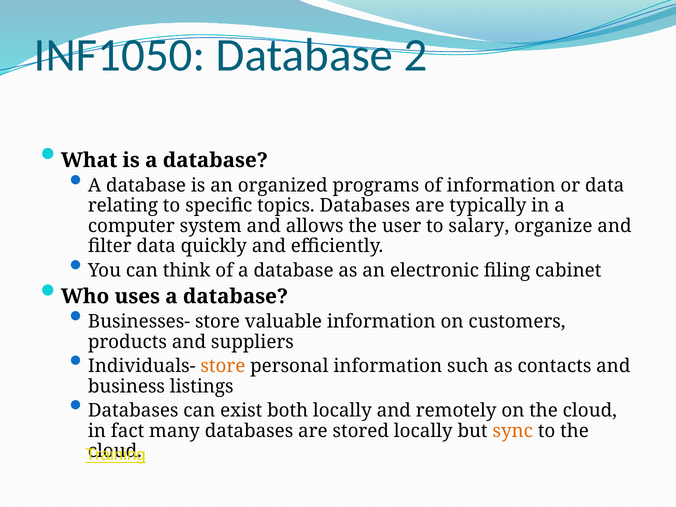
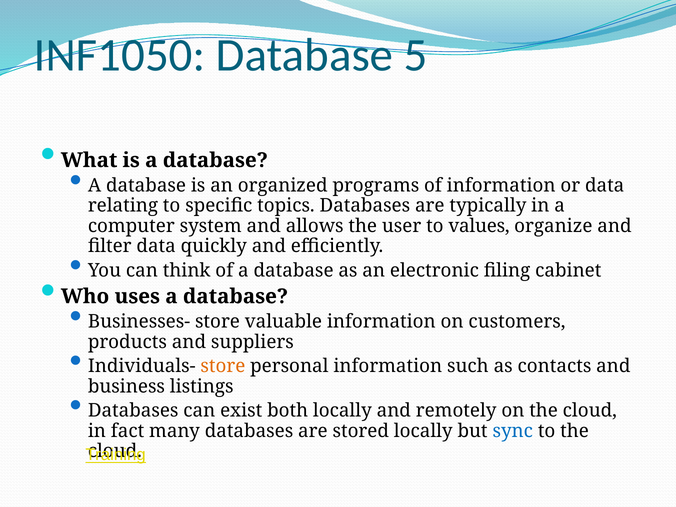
2: 2 -> 5
salary: salary -> values
sync colour: orange -> blue
